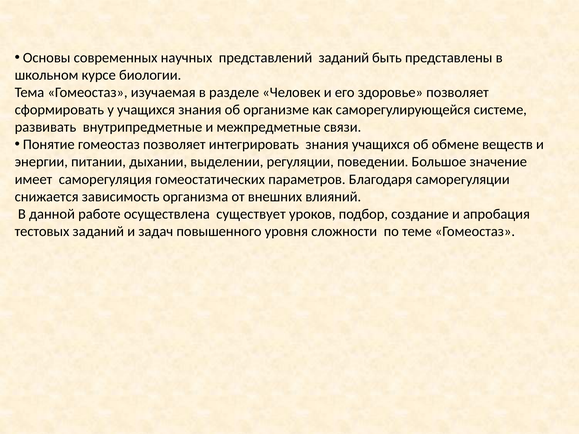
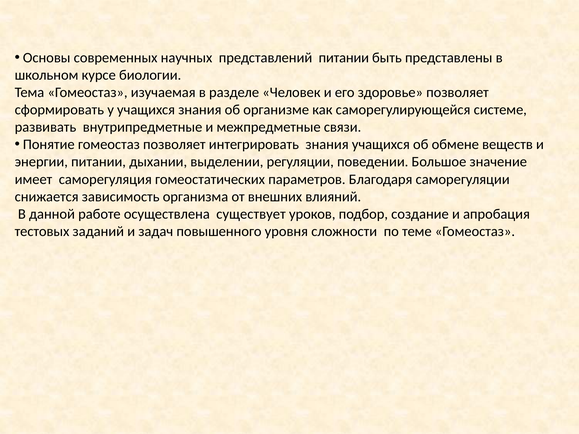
представлений заданий: заданий -> питании
